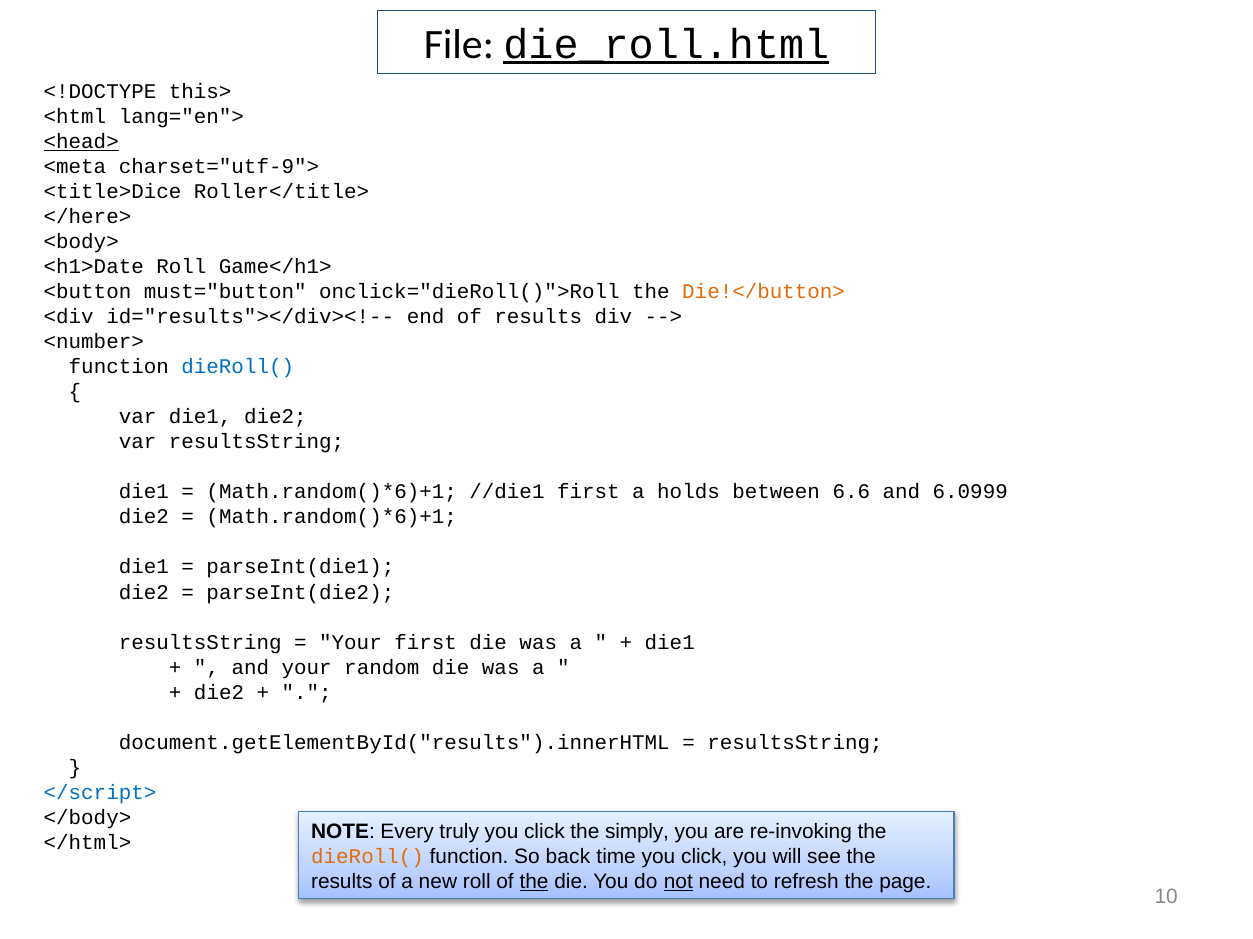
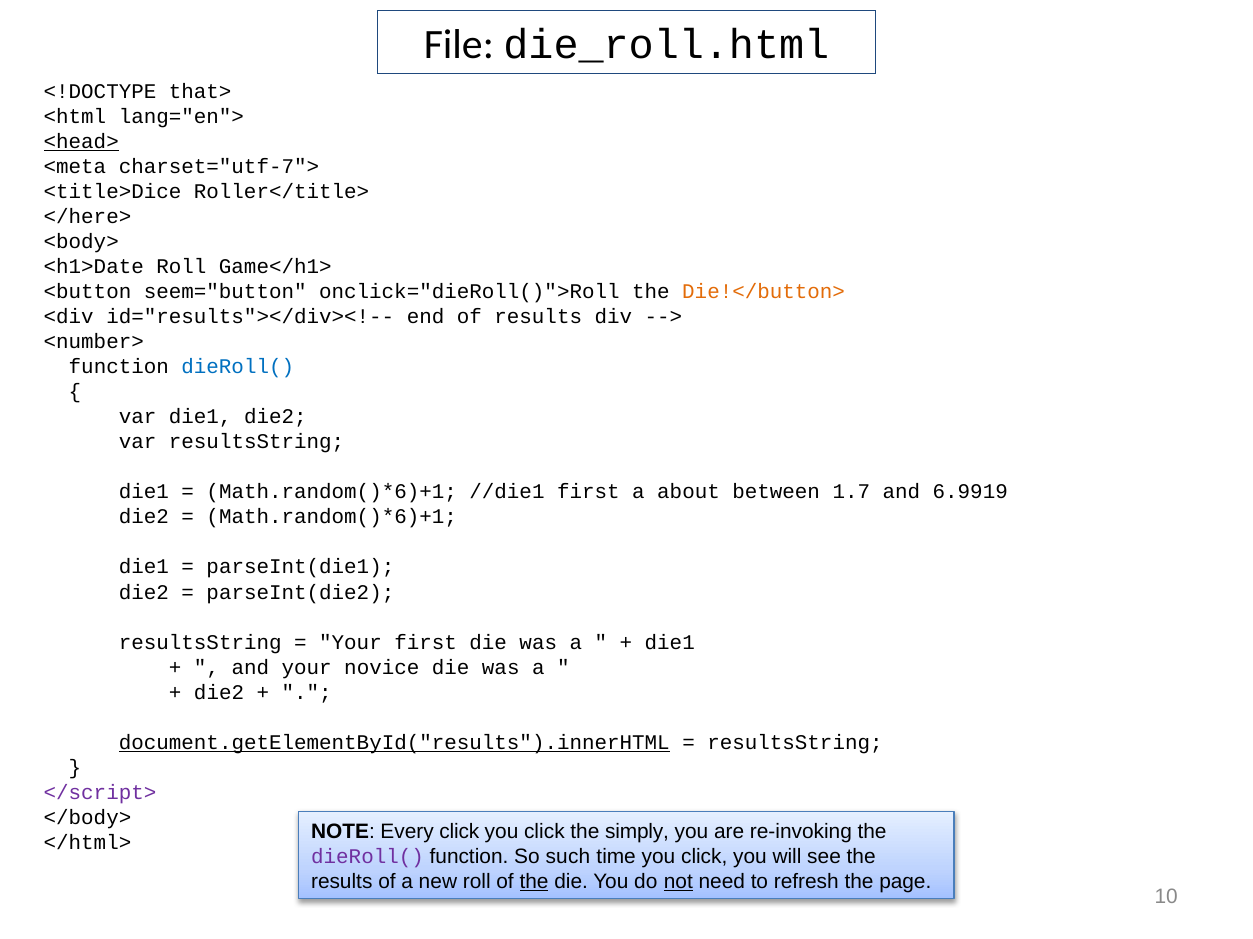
die_roll.html underline: present -> none
this>: this> -> that>
charset="utf-9">: charset="utf-9"> -> charset="utf-7">
must="button: must="button -> seem="button
holds: holds -> about
6.6: 6.6 -> 1.7
6.0999: 6.0999 -> 6.9919
random: random -> novice
document.getElementById("results").innerHTML underline: none -> present
</script> colour: blue -> purple
Every truly: truly -> click
dieRoll( at (368, 857) colour: orange -> purple
back: back -> such
